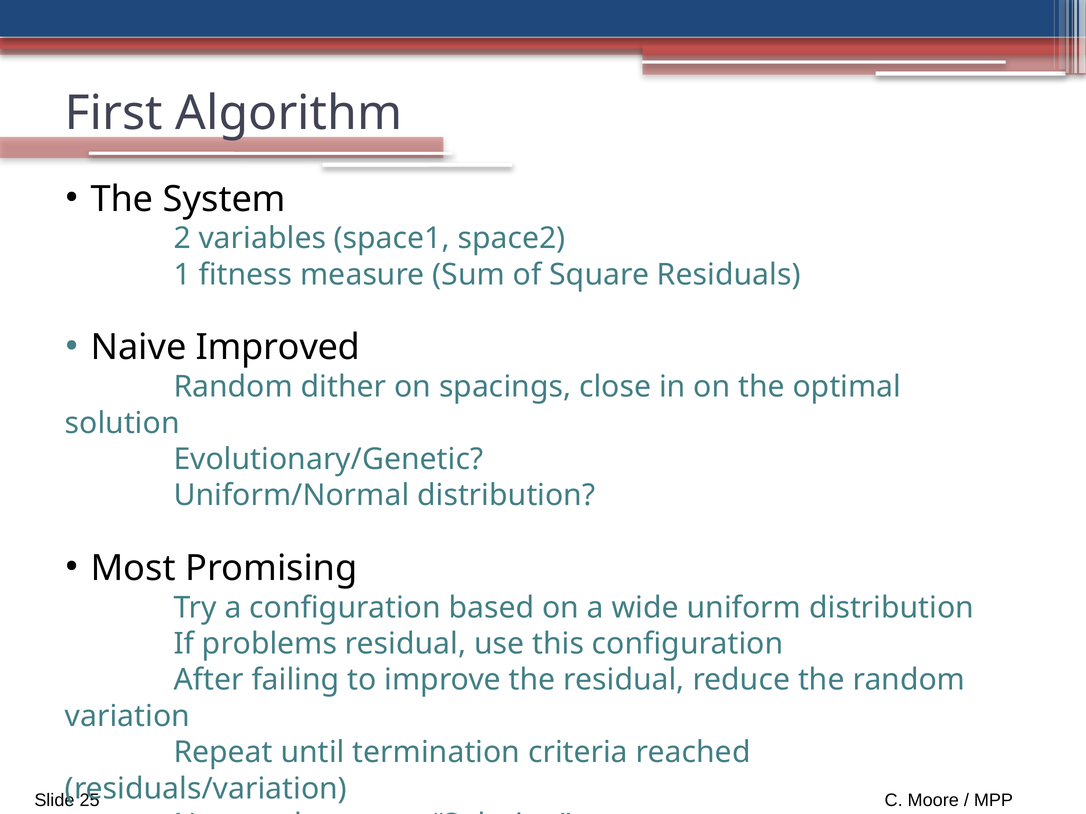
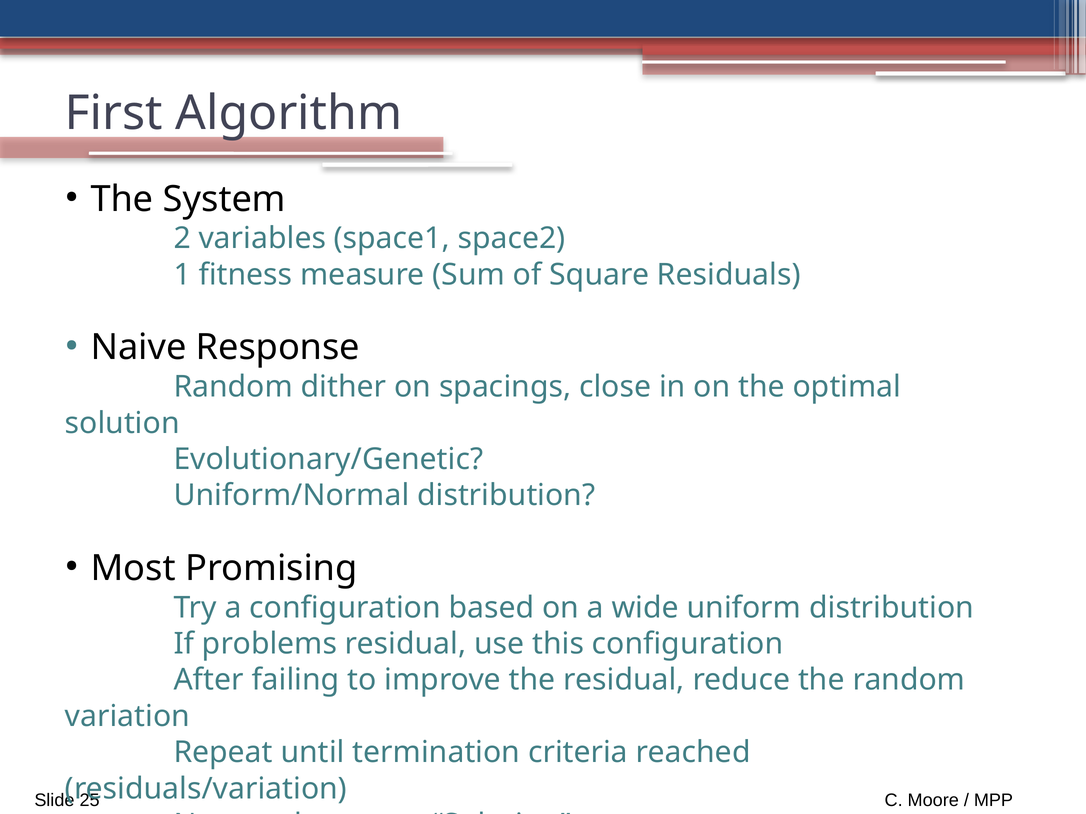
Improved: Improved -> Response
